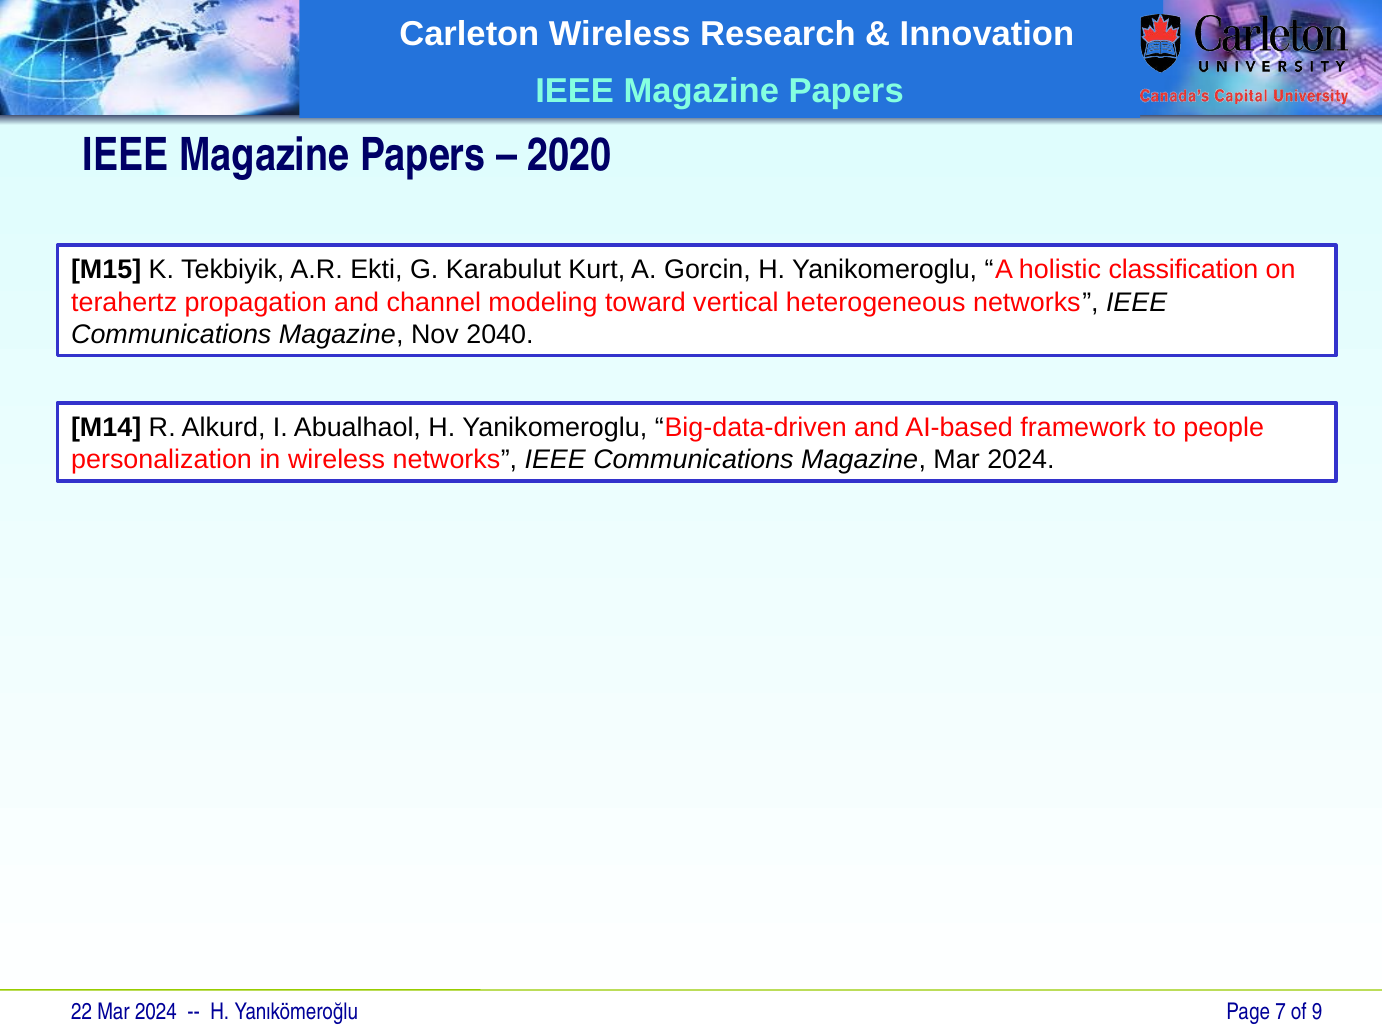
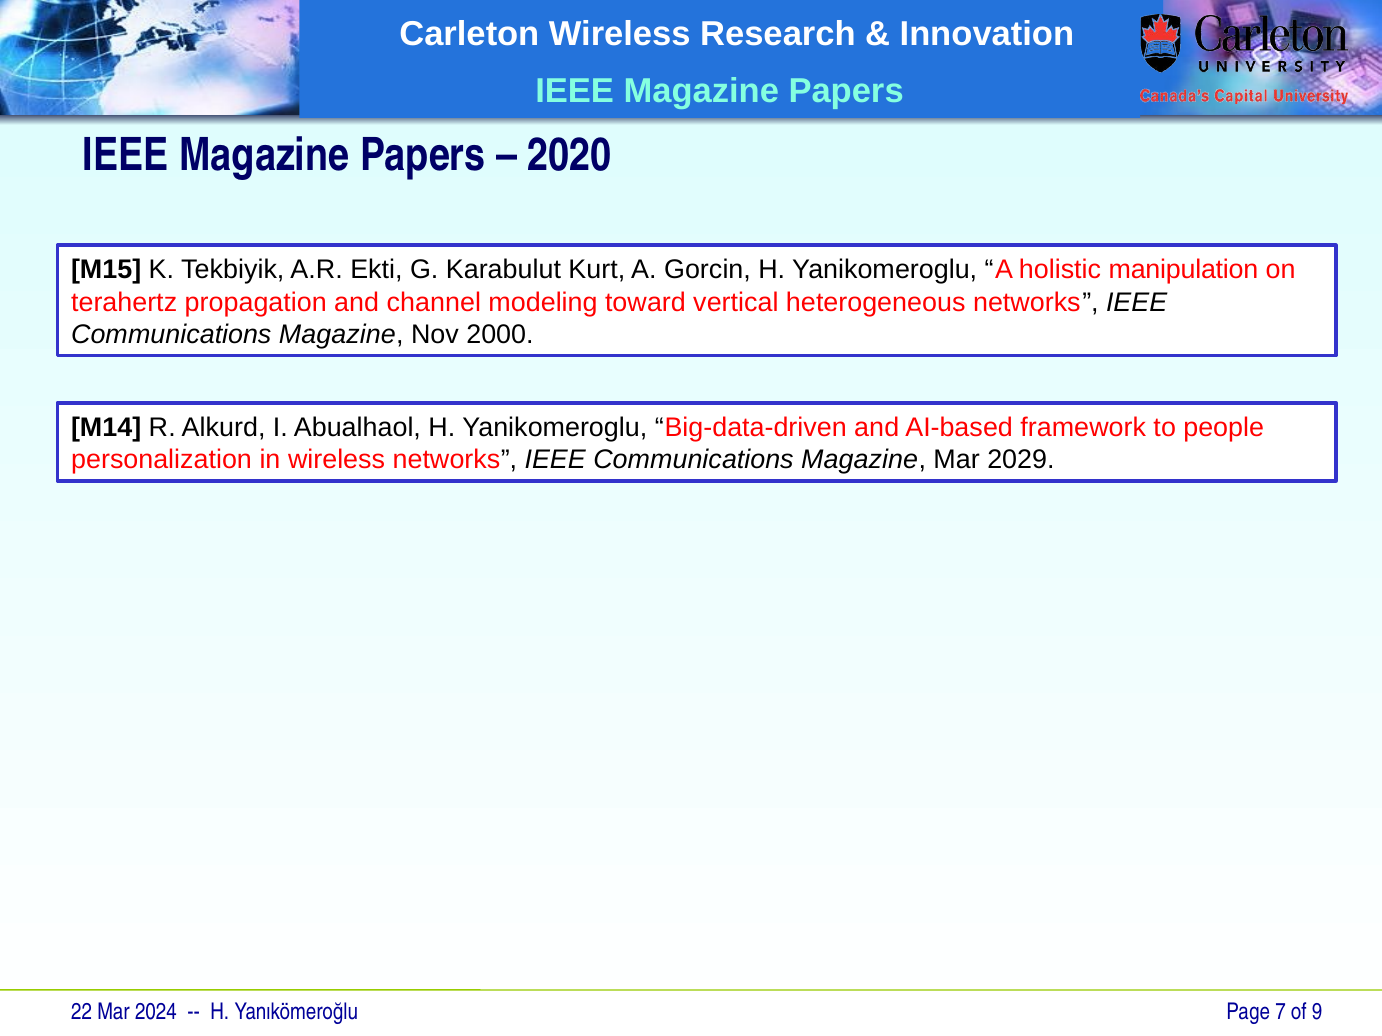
classification: classification -> manipulation
2040: 2040 -> 2000
Magazine Mar 2024: 2024 -> 2029
